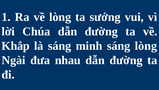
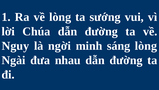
Khắp: Khắp -> Nguy
là sáng: sáng -> ngời
